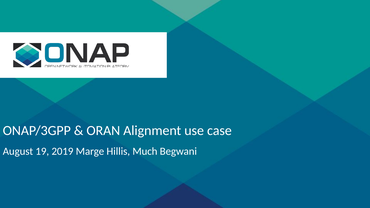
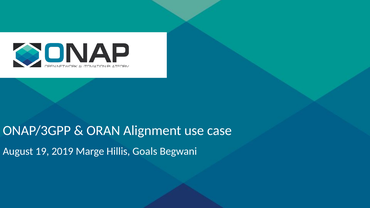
Much: Much -> Goals
